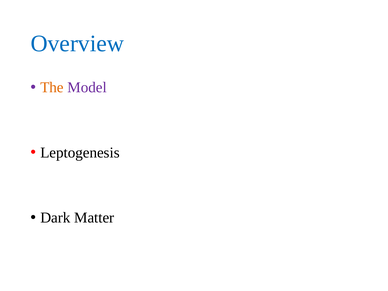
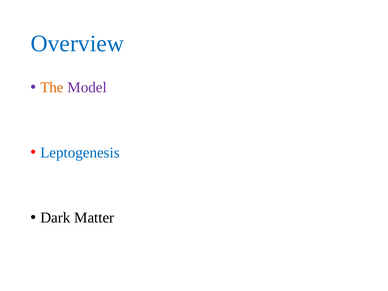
Leptogenesis colour: black -> blue
